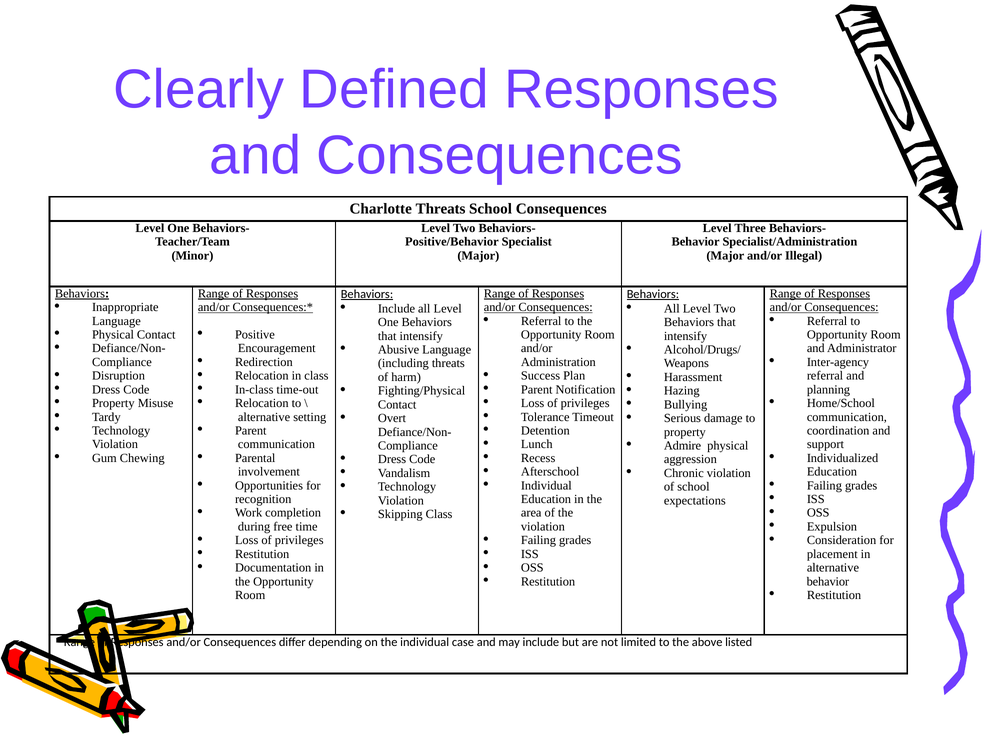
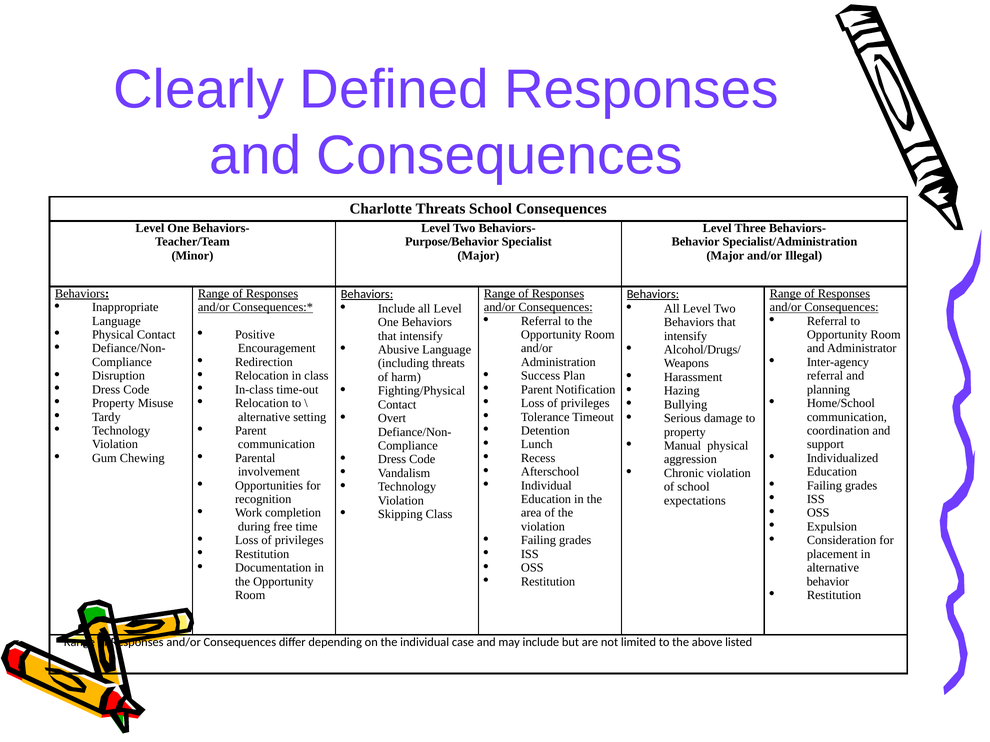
Positive/Behavior: Positive/Behavior -> Purpose/Behavior
Admire: Admire -> Manual
